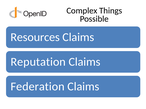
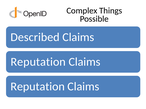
Resources: Resources -> Described
Federation at (38, 87): Federation -> Reputation
